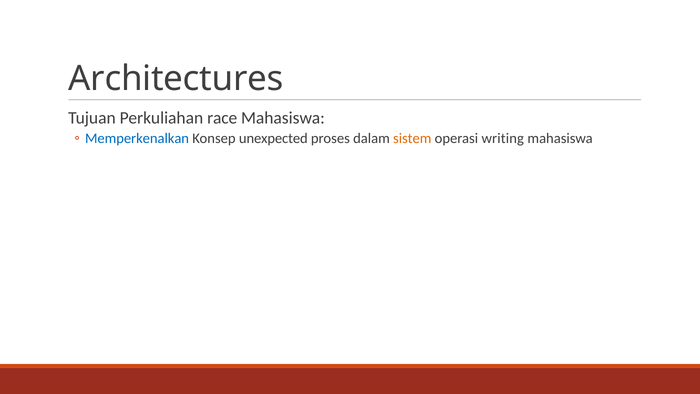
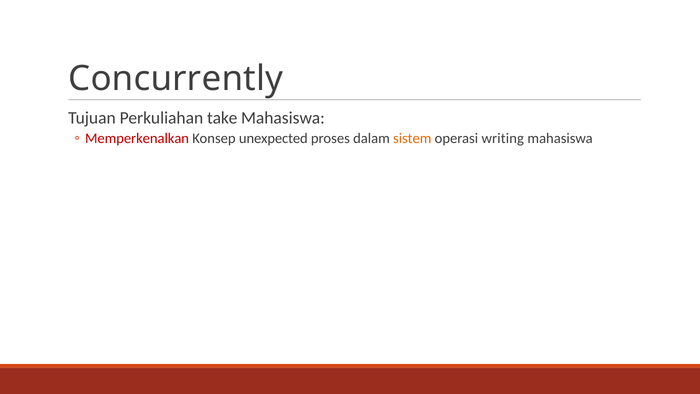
Architectures: Architectures -> Concurrently
race: race -> take
Memperkenalkan colour: blue -> red
